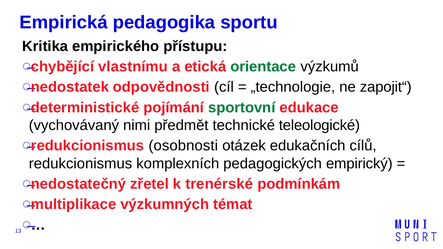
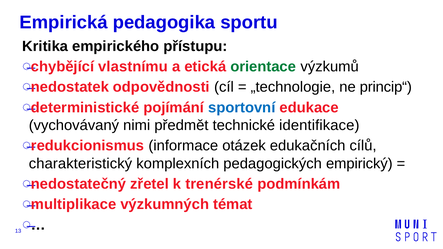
zapojit“: zapojit“ -> princip“
sportovní colour: green -> blue
teleologické: teleologické -> identifikace
osobnosti: osobnosti -> informace
redukcionismus at (80, 164): redukcionismus -> charakteristický
